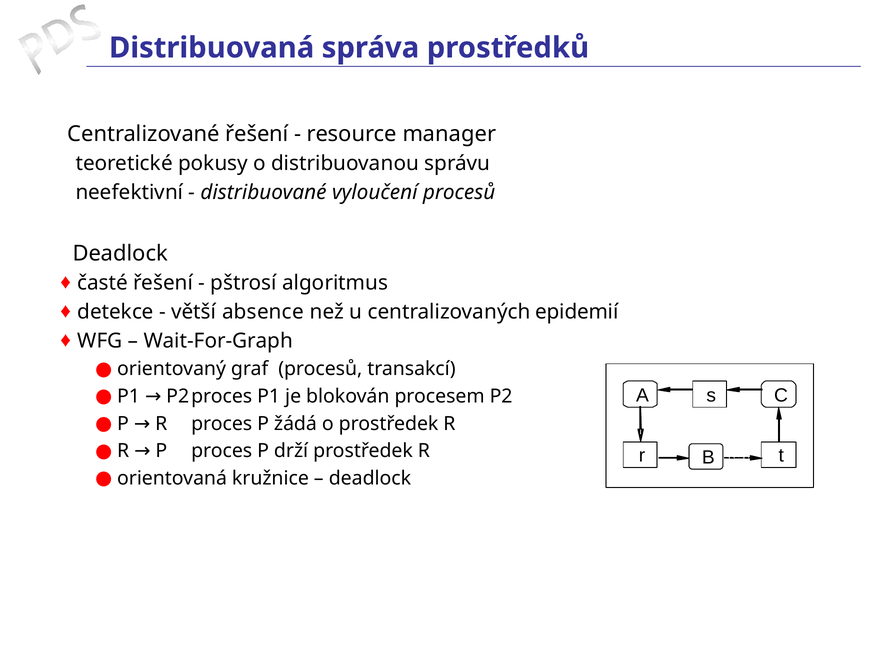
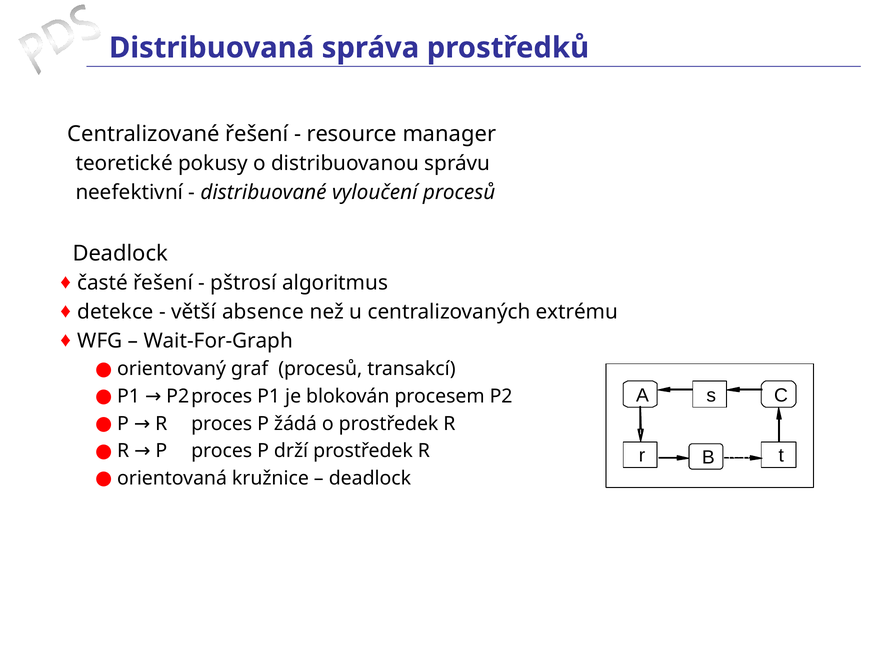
epidemií: epidemií -> extrému
